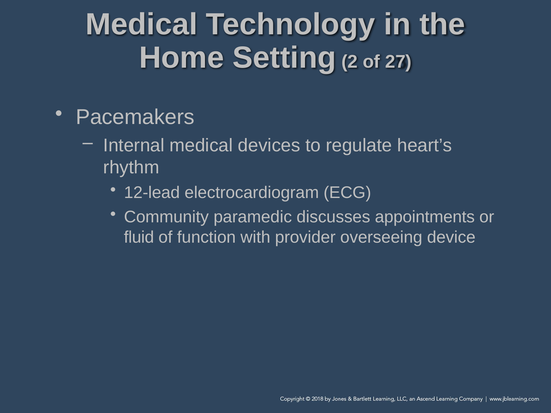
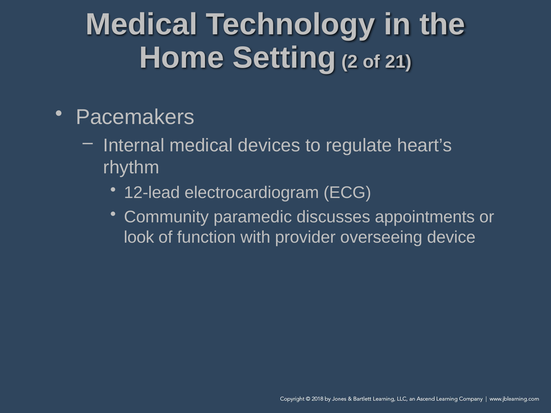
27: 27 -> 21
fluid: fluid -> look
